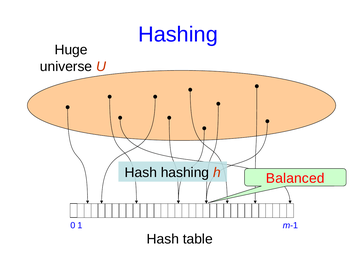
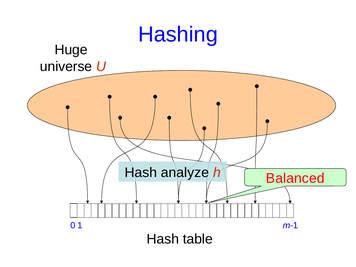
Hash hashing: hashing -> analyze
